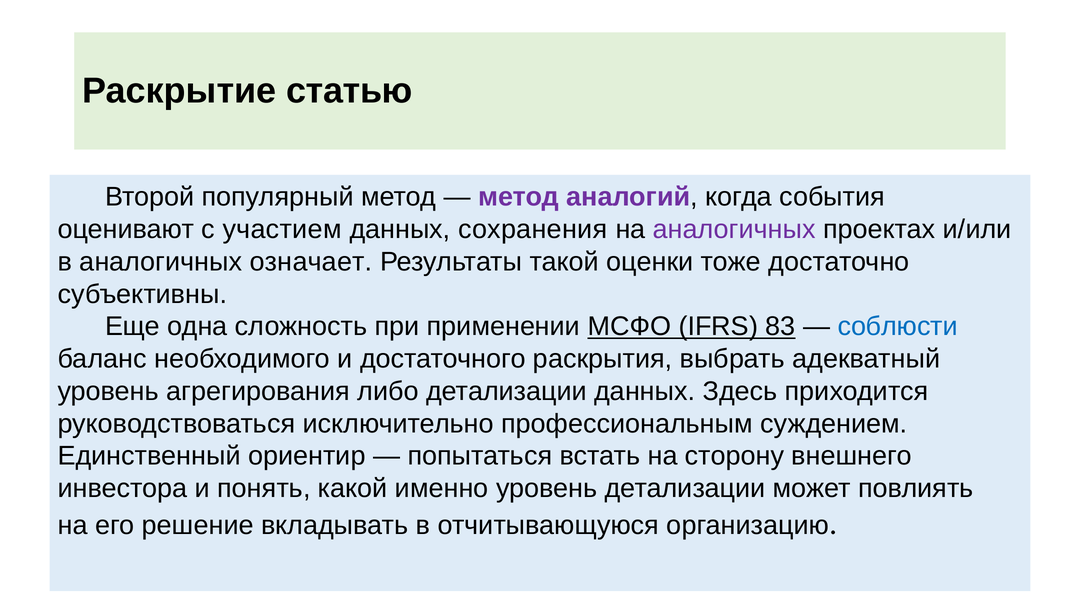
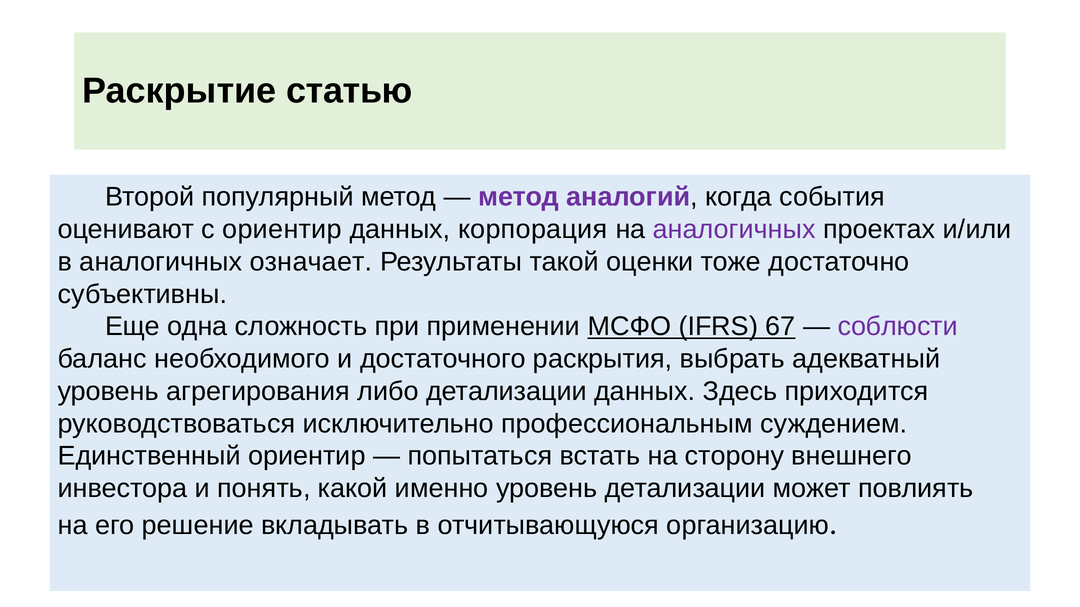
с участием: участием -> ориентир
сохранения: сохранения -> корпорация
83: 83 -> 67
соблюсти colour: blue -> purple
